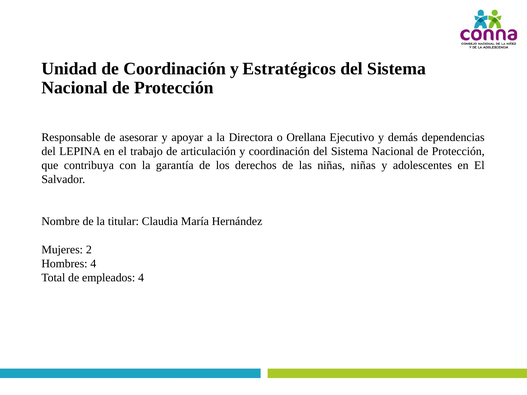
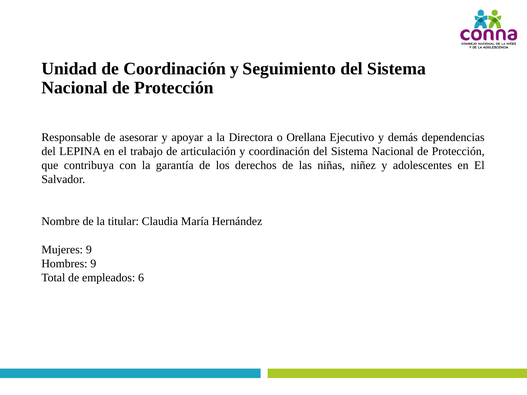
Estratégicos: Estratégicos -> Seguimiento
niñas niñas: niñas -> niñez
Mujeres 2: 2 -> 9
Hombres 4: 4 -> 9
empleados 4: 4 -> 6
